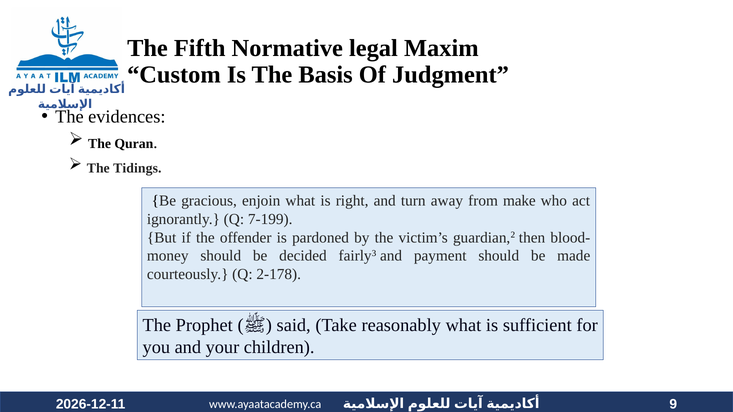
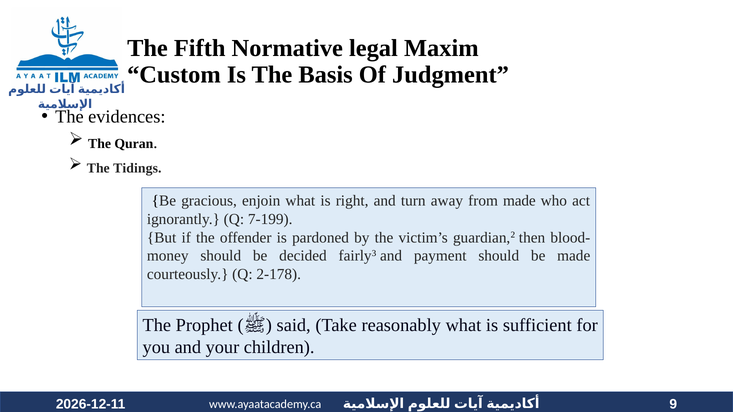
from make: make -> made
